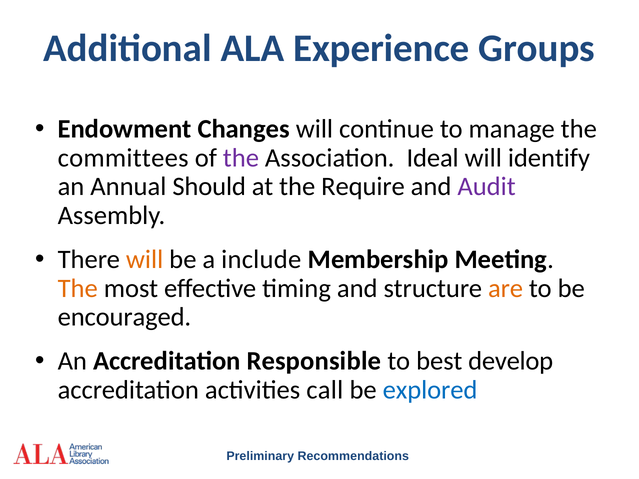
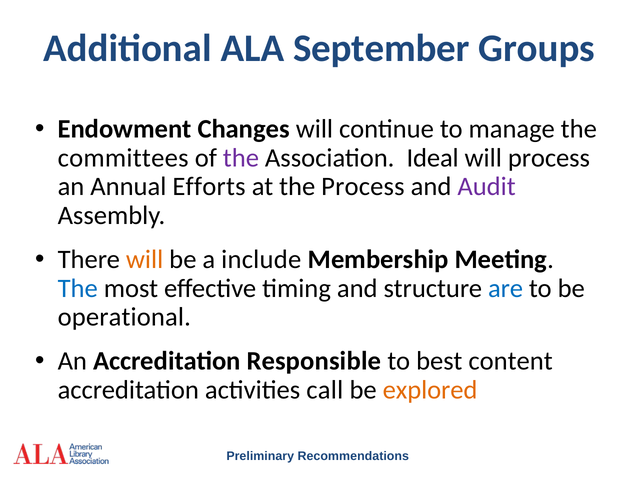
Experience: Experience -> September
will identify: identify -> process
Should: Should -> Efforts
the Require: Require -> Process
The at (78, 288) colour: orange -> blue
are colour: orange -> blue
encouraged: encouraged -> operational
develop: develop -> content
explored colour: blue -> orange
